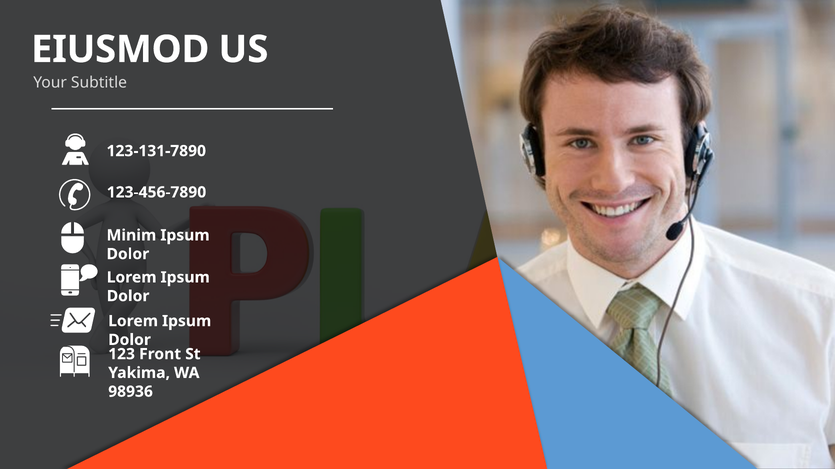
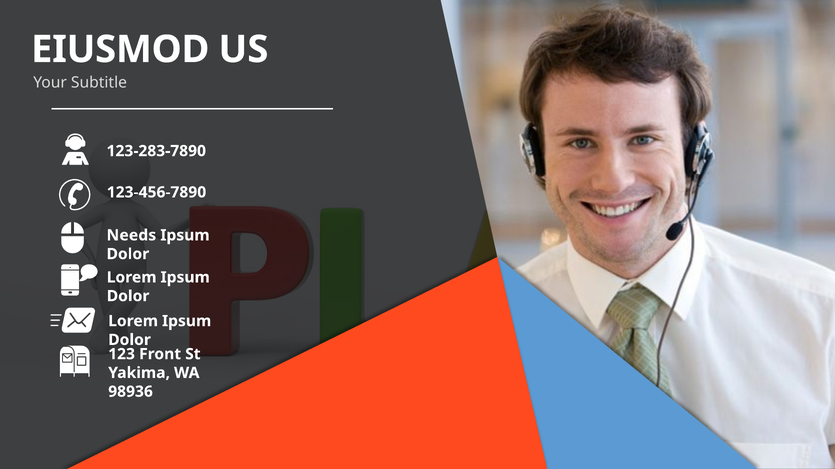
123-131-7890: 123-131-7890 -> 123-283-7890
Minim: Minim -> Needs
